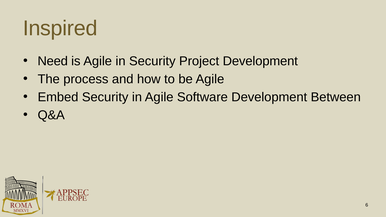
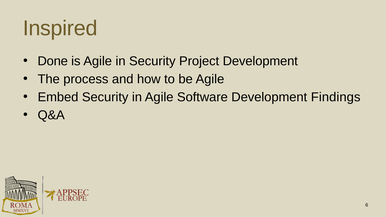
Need: Need -> Done
Between: Between -> Findings
